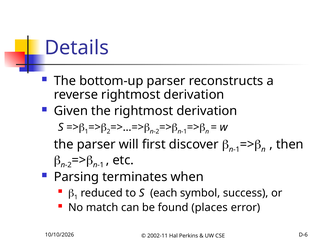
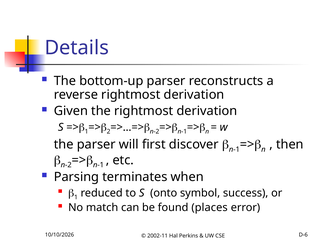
each: each -> onto
